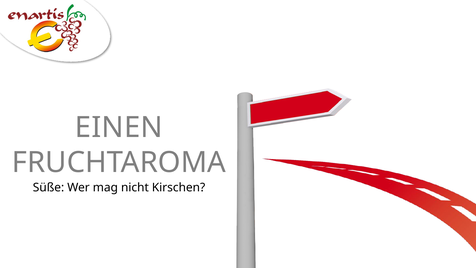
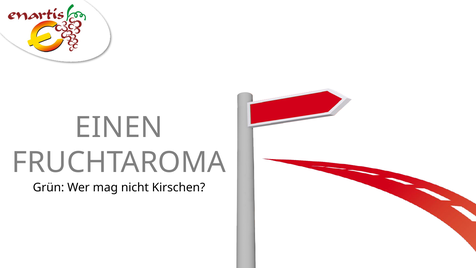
Süße: Süße -> Grün
